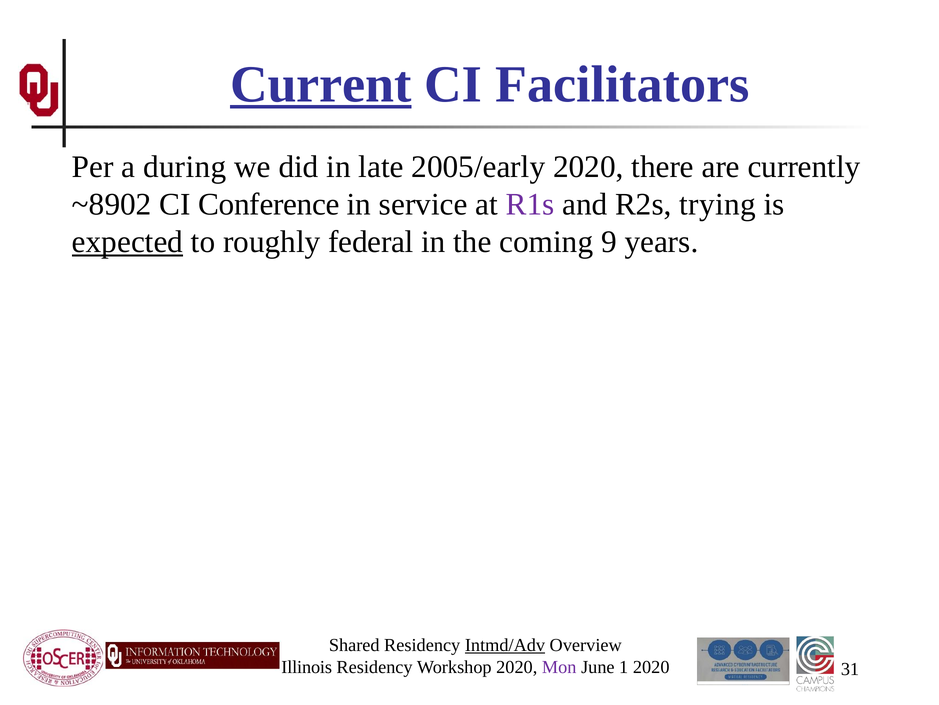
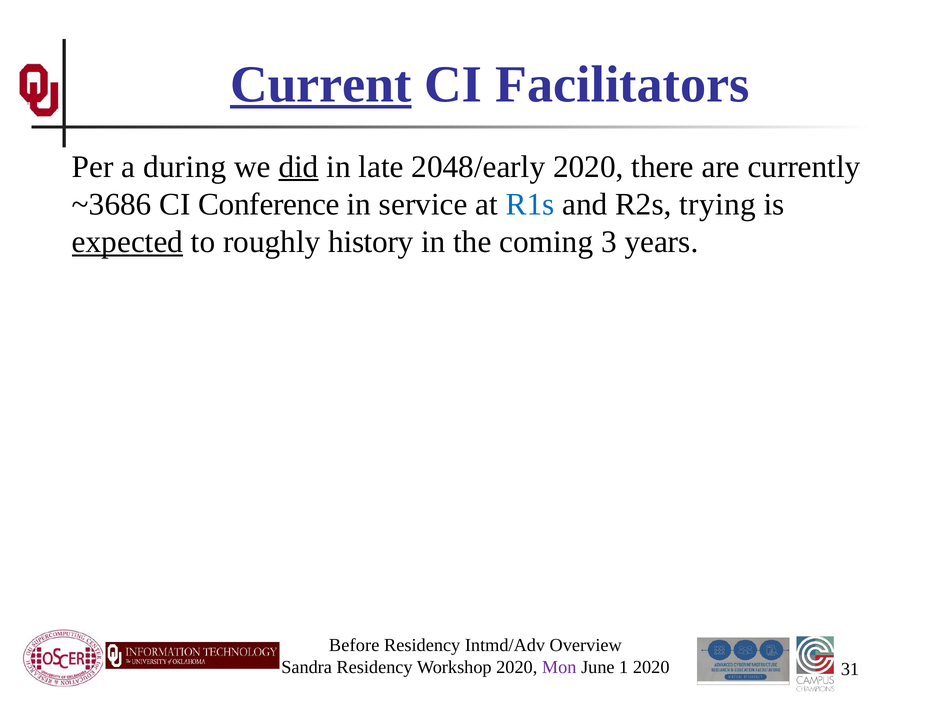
did underline: none -> present
2005/early: 2005/early -> 2048/early
~8902: ~8902 -> ~3686
R1s colour: purple -> blue
federal: federal -> history
9: 9 -> 3
Shared: Shared -> Before
Intmd/Adv underline: present -> none
Illinois: Illinois -> Sandra
